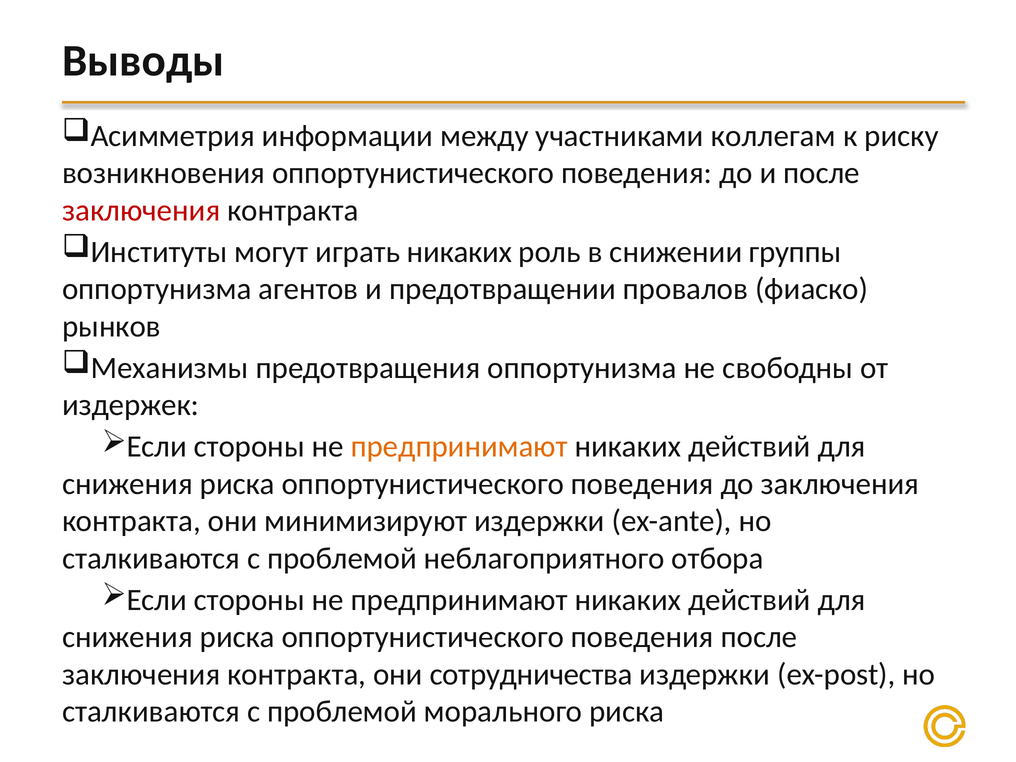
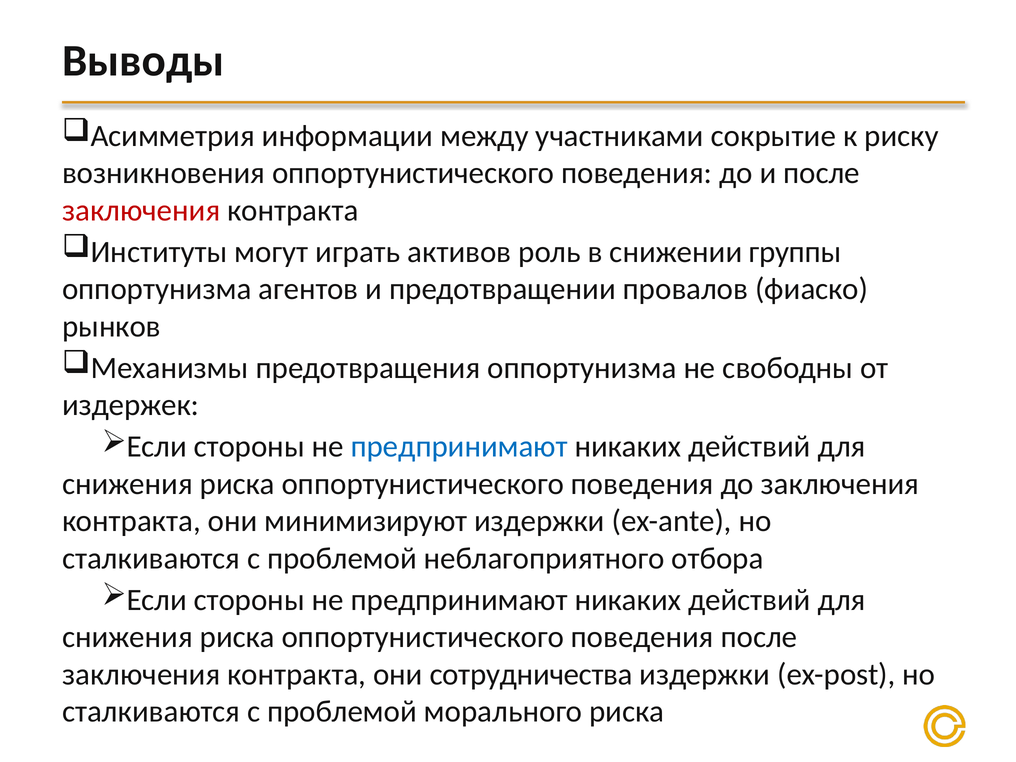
коллегам: коллегам -> сокрытие
играть никаких: никаких -> активов
предпринимают at (459, 447) colour: orange -> blue
